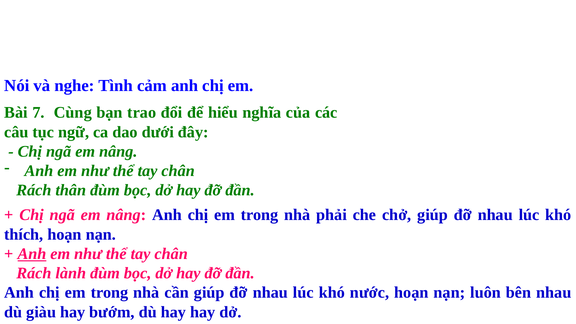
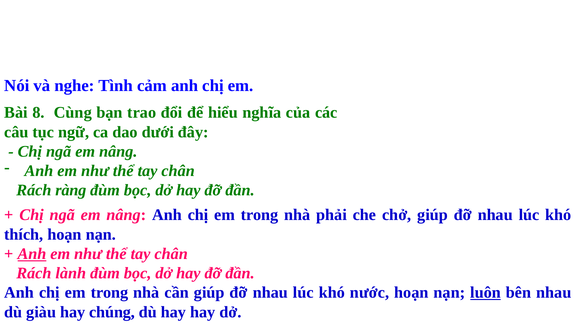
7: 7 -> 8
thân: thân -> ràng
luôn underline: none -> present
bướm: bướm -> chúng
